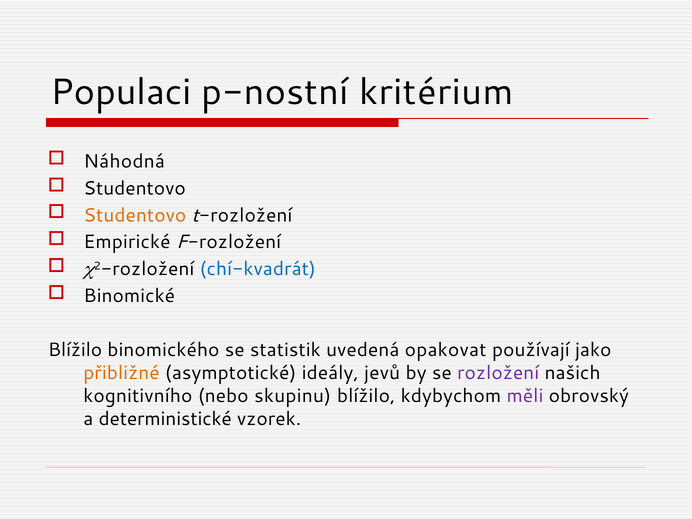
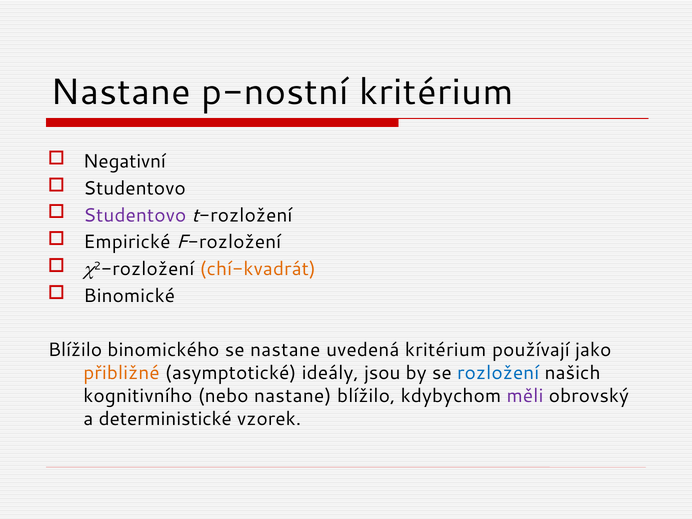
Populaci at (121, 92): Populaci -> Nastane
Náhodná: Náhodná -> Negativní
Studentovo at (135, 215) colour: orange -> purple
chí-kvadrát colour: blue -> orange
se statistik: statistik -> nastane
uvedená opakovat: opakovat -> kritérium
jevů: jevů -> jsou
rozložení colour: purple -> blue
nebo skupinu: skupinu -> nastane
